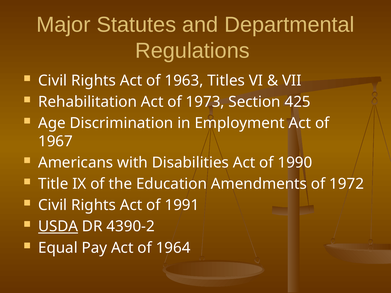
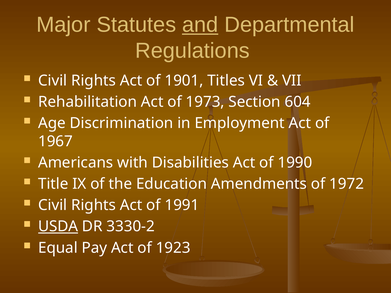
and underline: none -> present
1963: 1963 -> 1901
425: 425 -> 604
4390-2: 4390-2 -> 3330-2
1964: 1964 -> 1923
